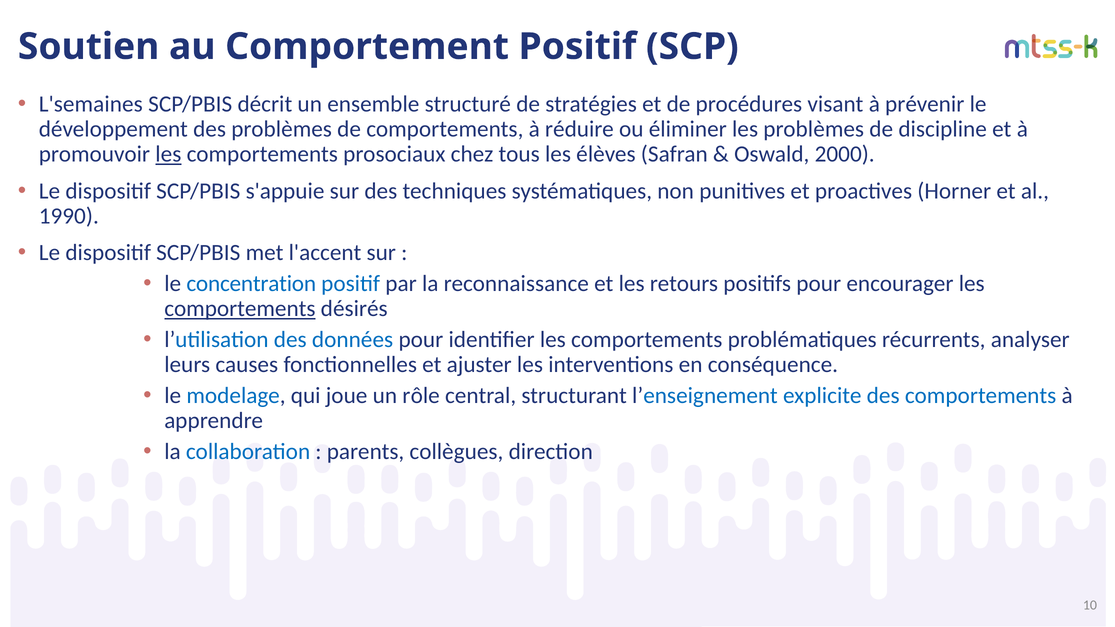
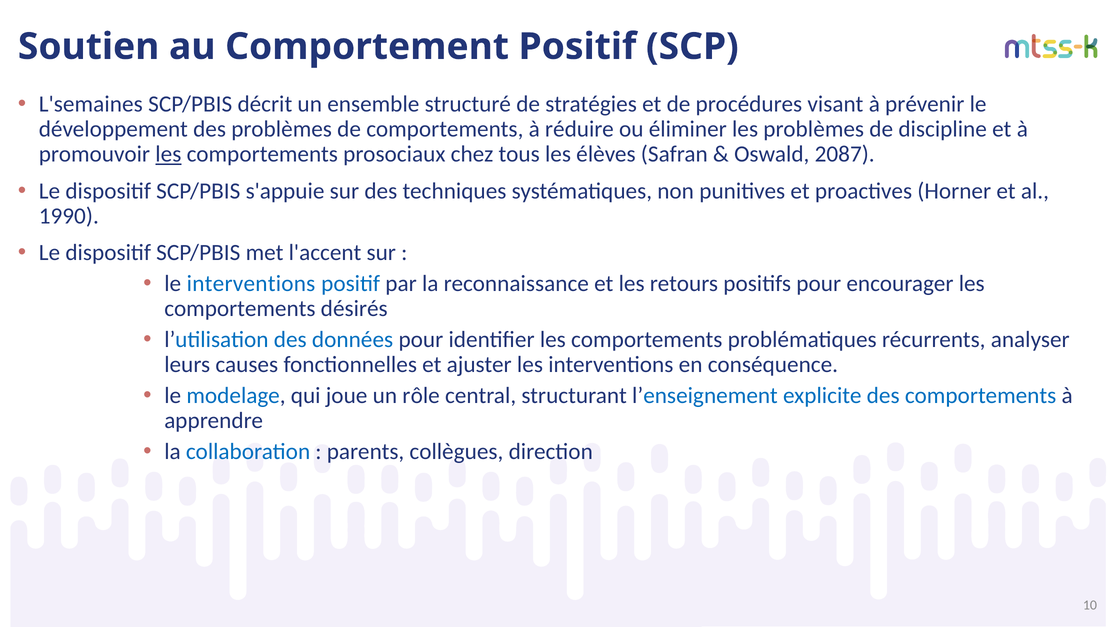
2000: 2000 -> 2087
le concentration: concentration -> interventions
comportements at (240, 309) underline: present -> none
